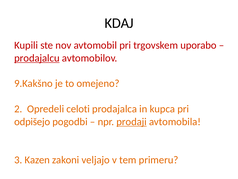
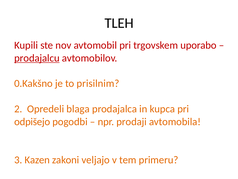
KDAJ: KDAJ -> TLEH
9.Kakšno: 9.Kakšno -> 0.Kakšno
omejeno: omejeno -> prisilnim
celoti: celoti -> blaga
prodaji underline: present -> none
